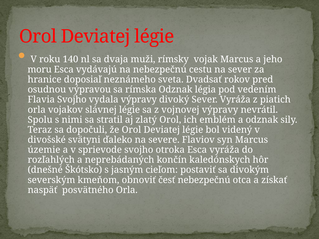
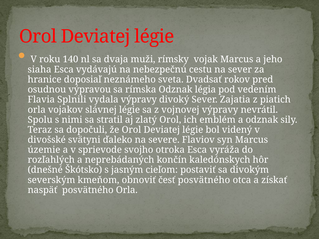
moru: moru -> siaha
Flavia Svojho: Svojho -> Splnili
Sever Vyráža: Vyráža -> Zajatia
česť nebezpečnú: nebezpečnú -> posvätného
